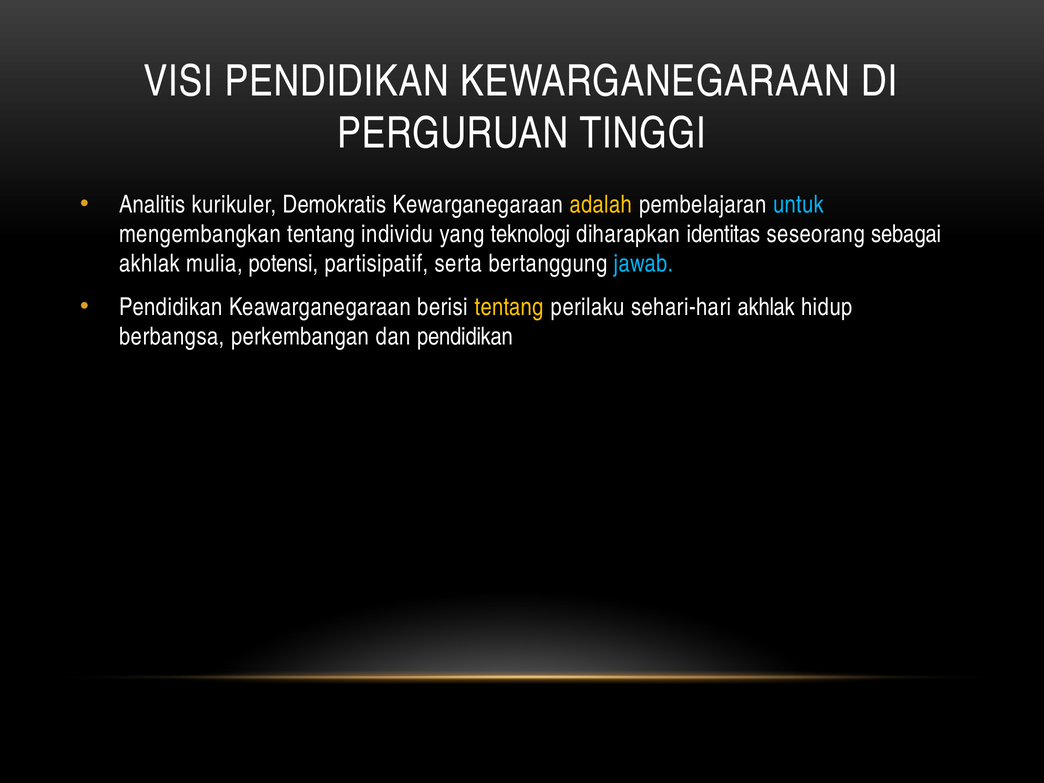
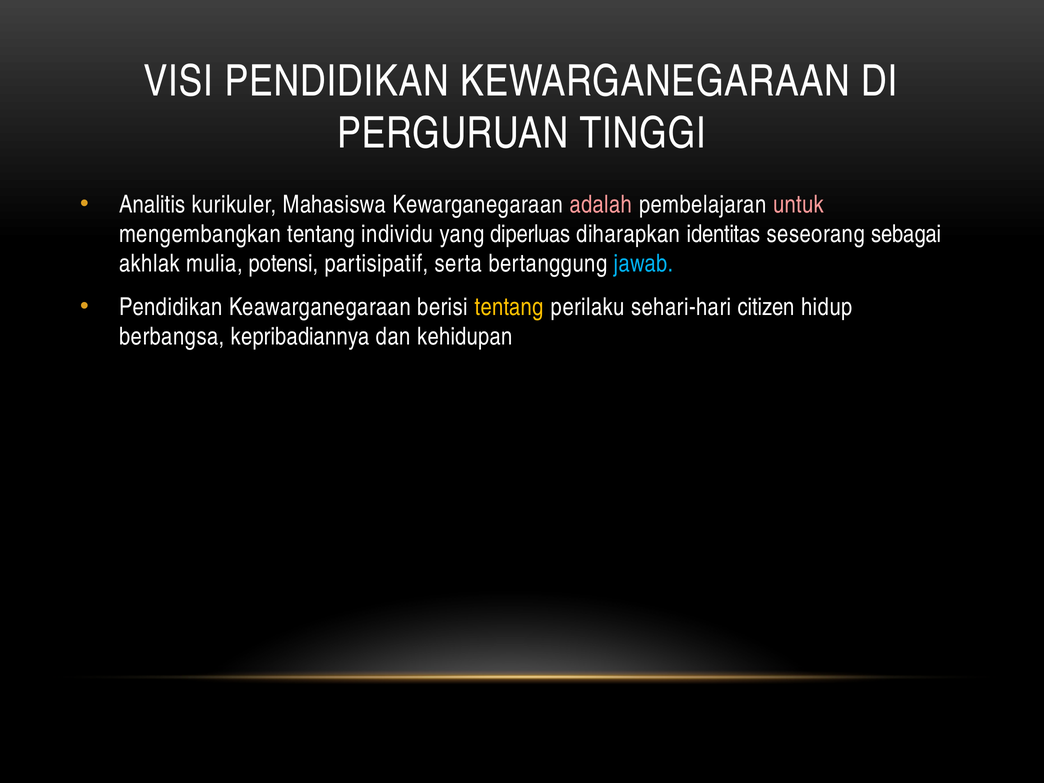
Demokratis: Demokratis -> Mahasiswa
adalah colour: yellow -> pink
untuk colour: light blue -> pink
teknologi: teknologi -> diperluas
sehari-hari akhlak: akhlak -> citizen
perkembangan: perkembangan -> kepribadiannya
dan pendidikan: pendidikan -> kehidupan
